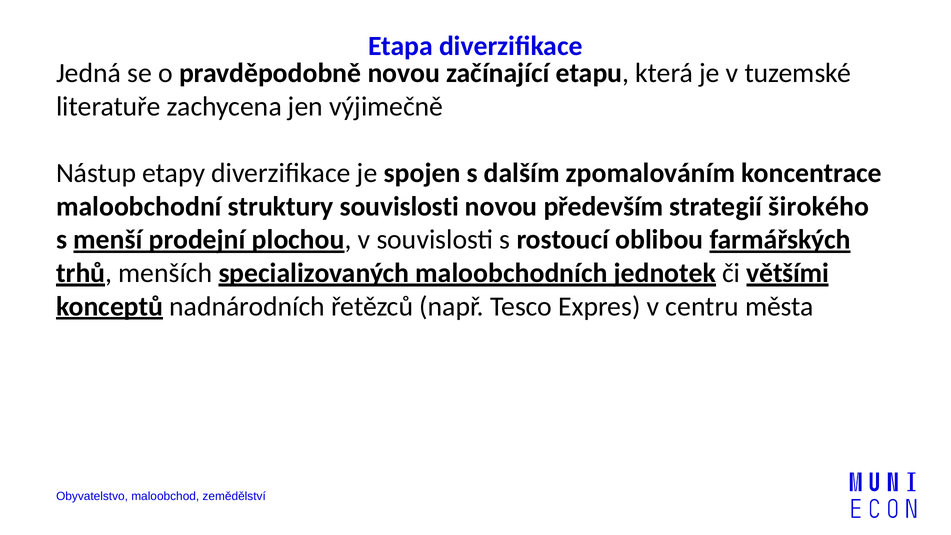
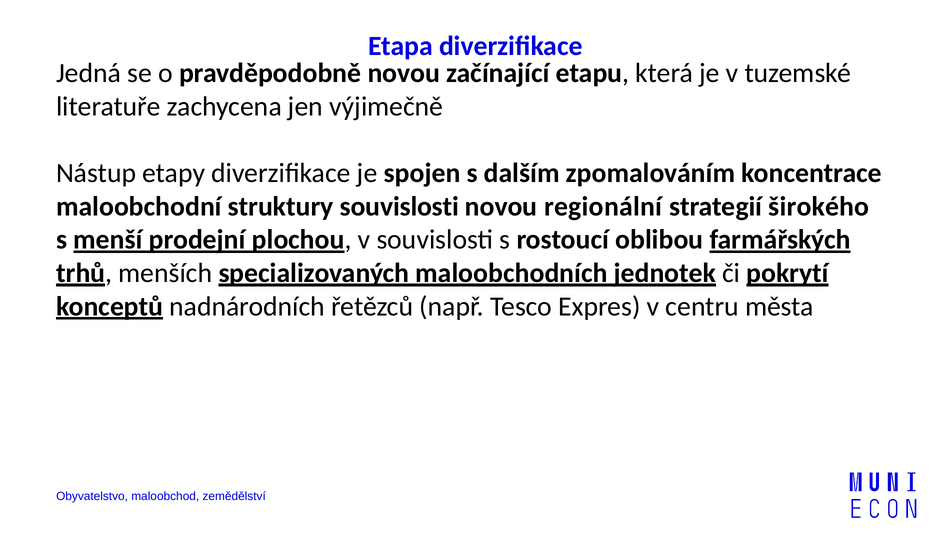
především: především -> regionální
většími: většími -> pokrytí
